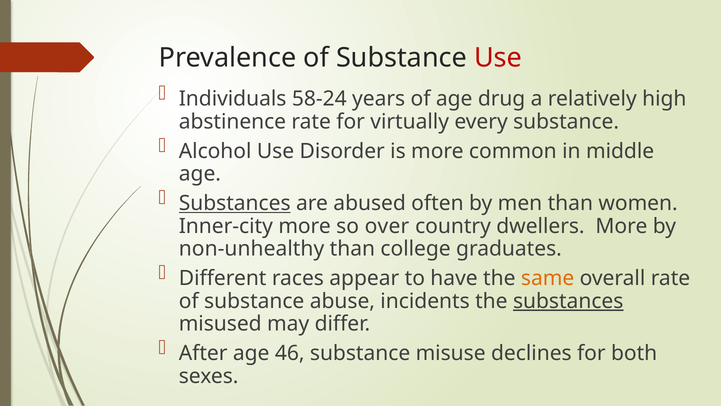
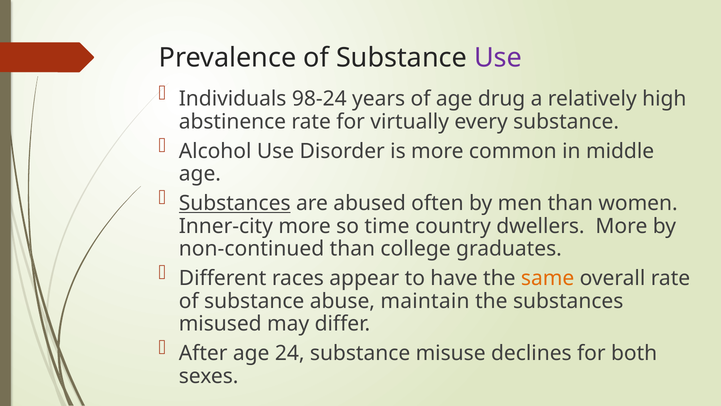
Use at (498, 58) colour: red -> purple
58-24: 58-24 -> 98-24
over: over -> time
non-unhealthy: non-unhealthy -> non-continued
incidents: incidents -> maintain
substances at (568, 301) underline: present -> none
46: 46 -> 24
